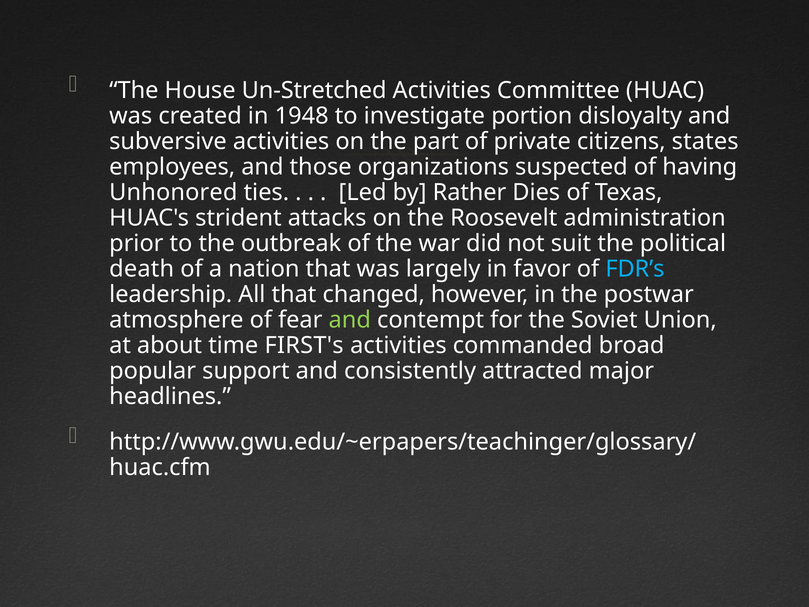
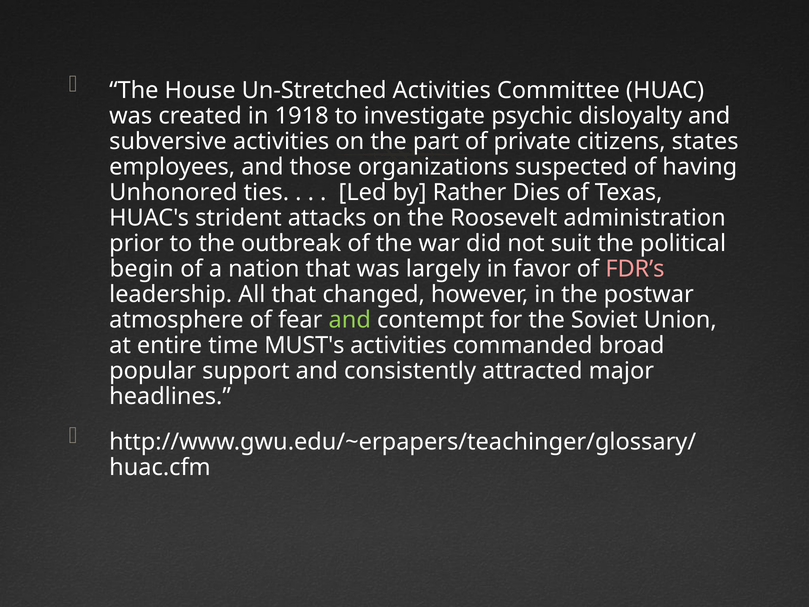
1948: 1948 -> 1918
portion: portion -> psychic
death: death -> begin
FDR’s colour: light blue -> pink
about: about -> entire
FIRST's: FIRST's -> MUST's
